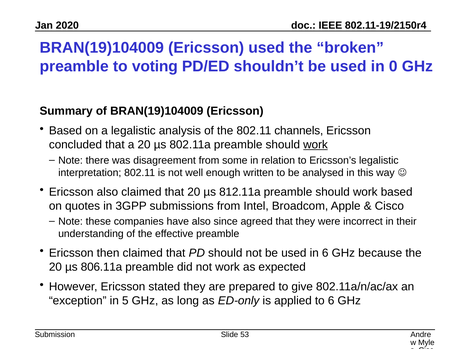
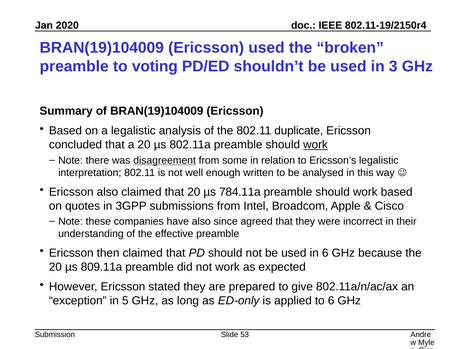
0: 0 -> 3
channels: channels -> duplicate
disagreement underline: none -> present
812.11a: 812.11a -> 784.11a
806.11a: 806.11a -> 809.11a
